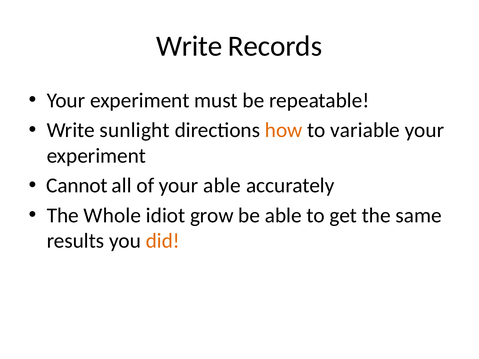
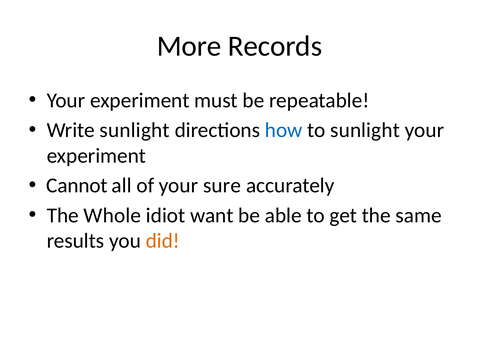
Write at (189, 46): Write -> More
how colour: orange -> blue
to variable: variable -> sunlight
your able: able -> sure
grow: grow -> want
